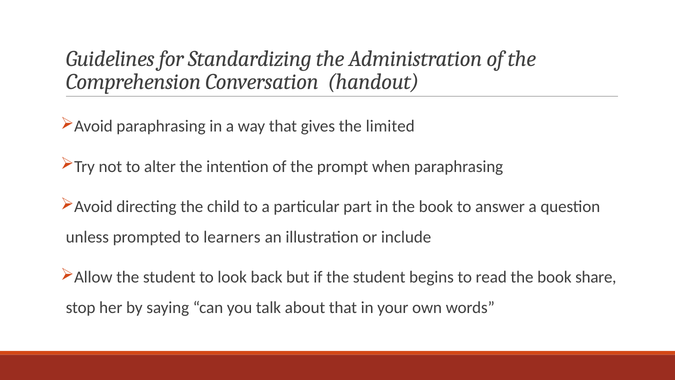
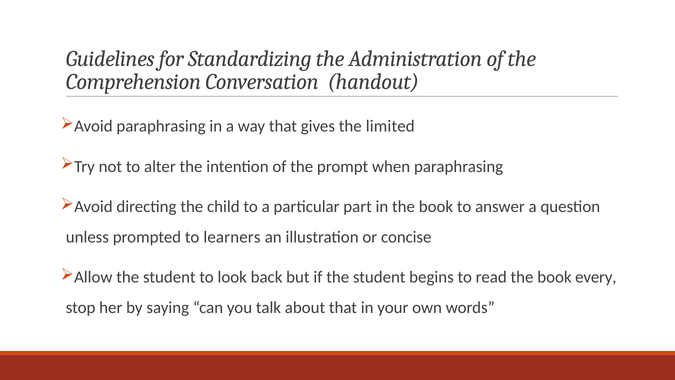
include: include -> concise
share: share -> every
